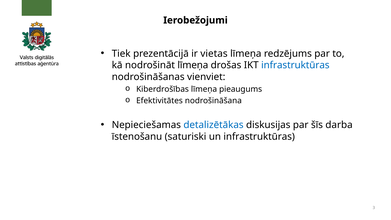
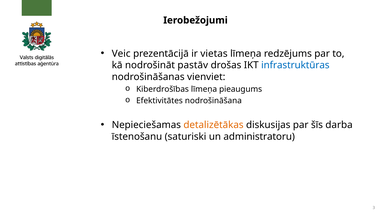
Tiek: Tiek -> Veic
nodrošināt līmeņa: līmeņa -> pastāv
detalizētākas colour: blue -> orange
un infrastruktūras: infrastruktūras -> administratoru
